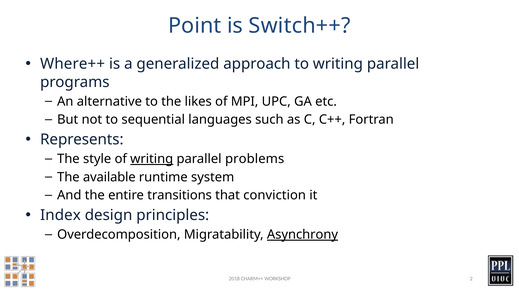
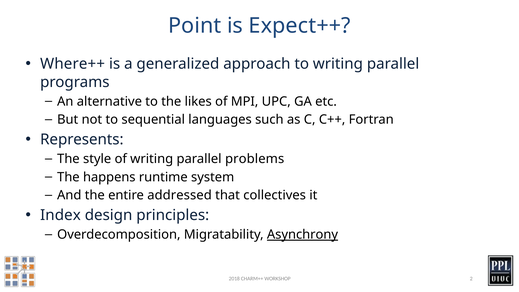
Switch++: Switch++ -> Expect++
writing at (152, 159) underline: present -> none
available: available -> happens
transitions: transitions -> addressed
conviction: conviction -> collectives
